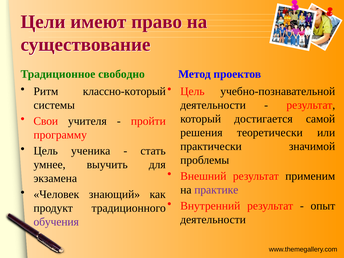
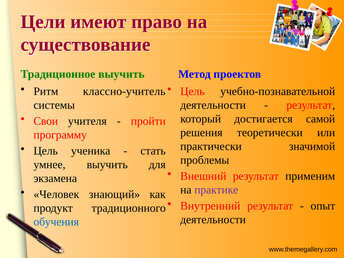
Традиционное свободно: свободно -> выучить
классно-который: классно-который -> классно-учитель
обучения colour: purple -> blue
